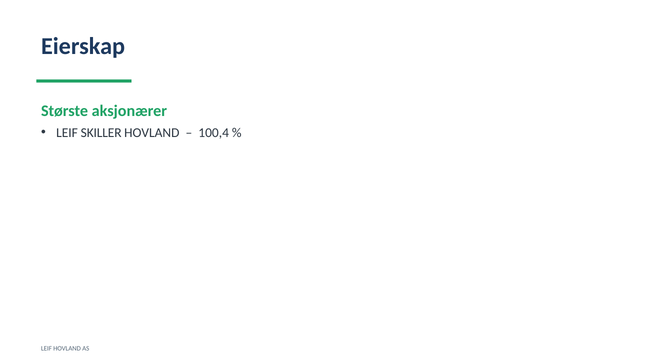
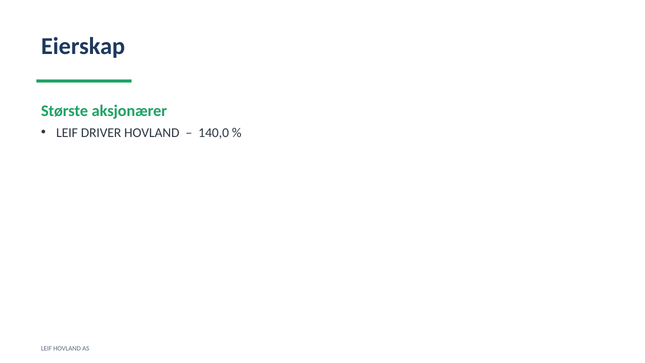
SKILLER: SKILLER -> DRIVER
100,4: 100,4 -> 140,0
